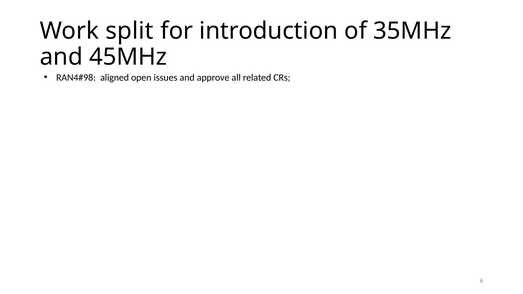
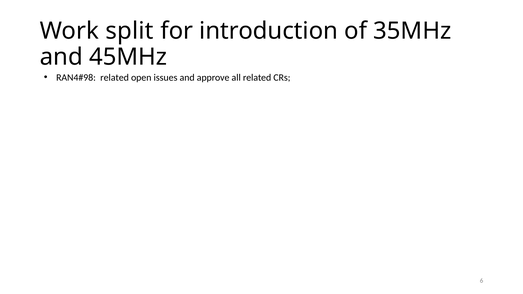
aligned at (115, 78): aligned -> related
